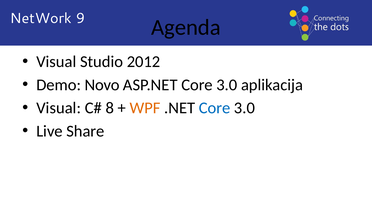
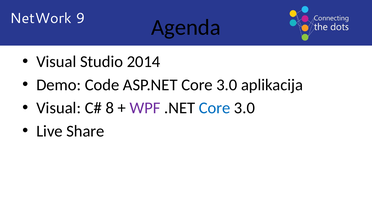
2012: 2012 -> 2014
Novo: Novo -> Code
WPF colour: orange -> purple
